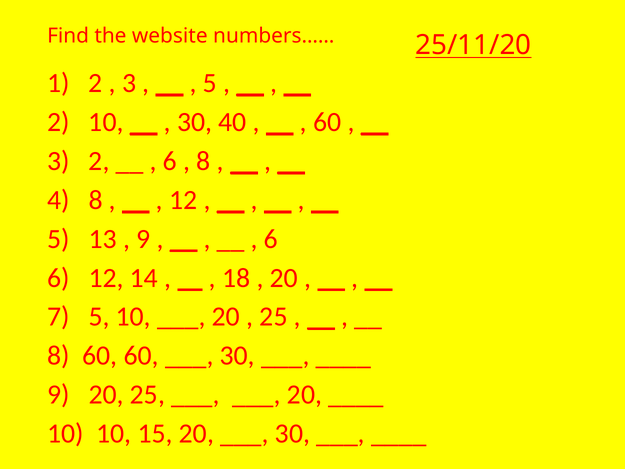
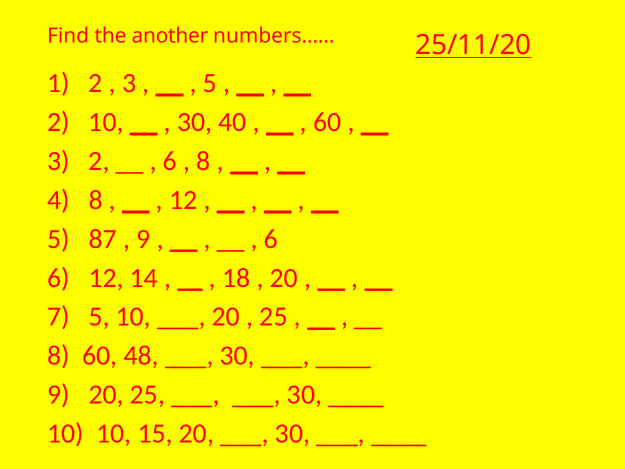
website: website -> another
13: 13 -> 87
60 60: 60 -> 48
20 at (305, 394): 20 -> 30
